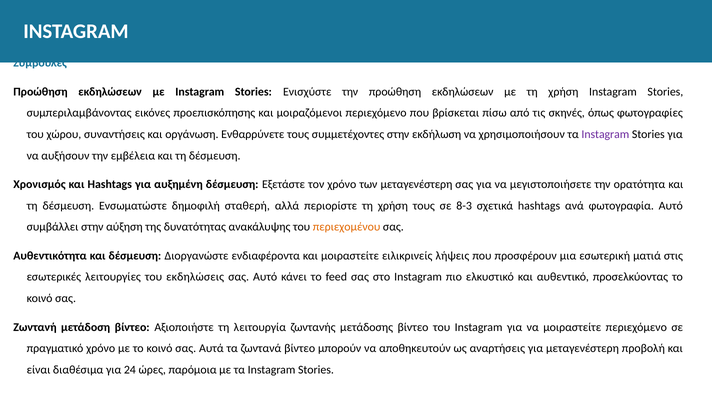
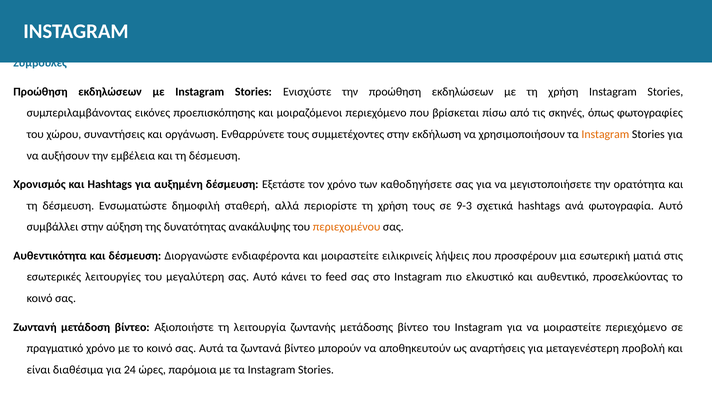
Instagram at (605, 135) colour: purple -> orange
των μεταγενέστερη: μεταγενέστερη -> καθοδηγήσετε
8-3: 8-3 -> 9-3
εκδηλώσεις: εκδηλώσεις -> μεγαλύτερη
